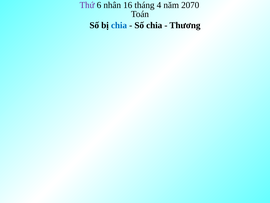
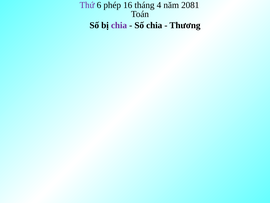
nhân: nhân -> phép
2070: 2070 -> 2081
chia at (119, 25) colour: blue -> purple
